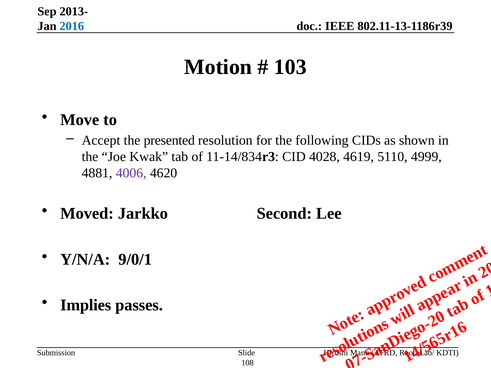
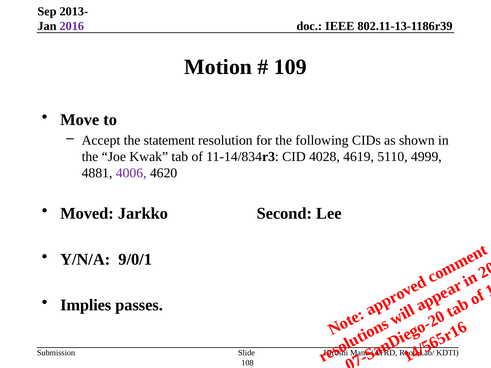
2016 colour: blue -> purple
103: 103 -> 109
presented: presented -> statement
